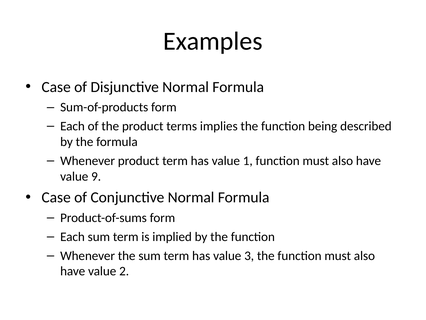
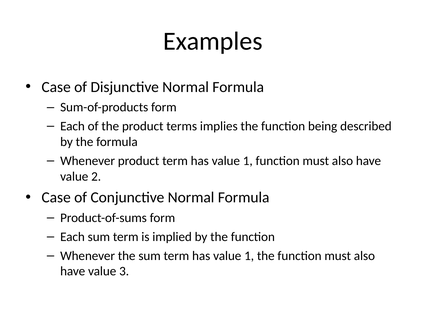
9: 9 -> 2
3 at (249, 255): 3 -> 1
2: 2 -> 3
